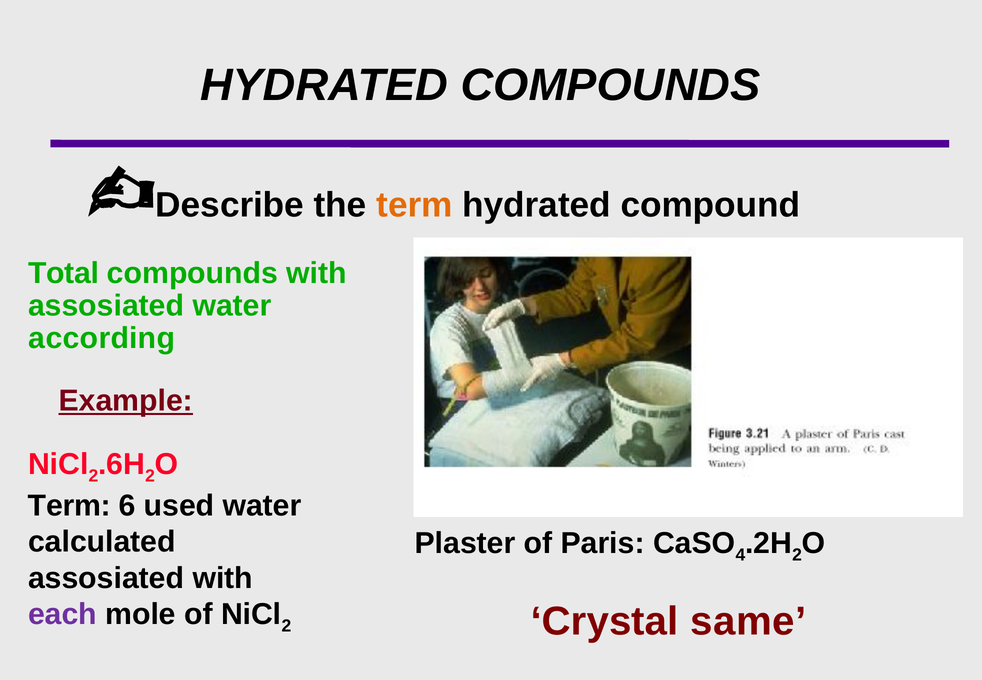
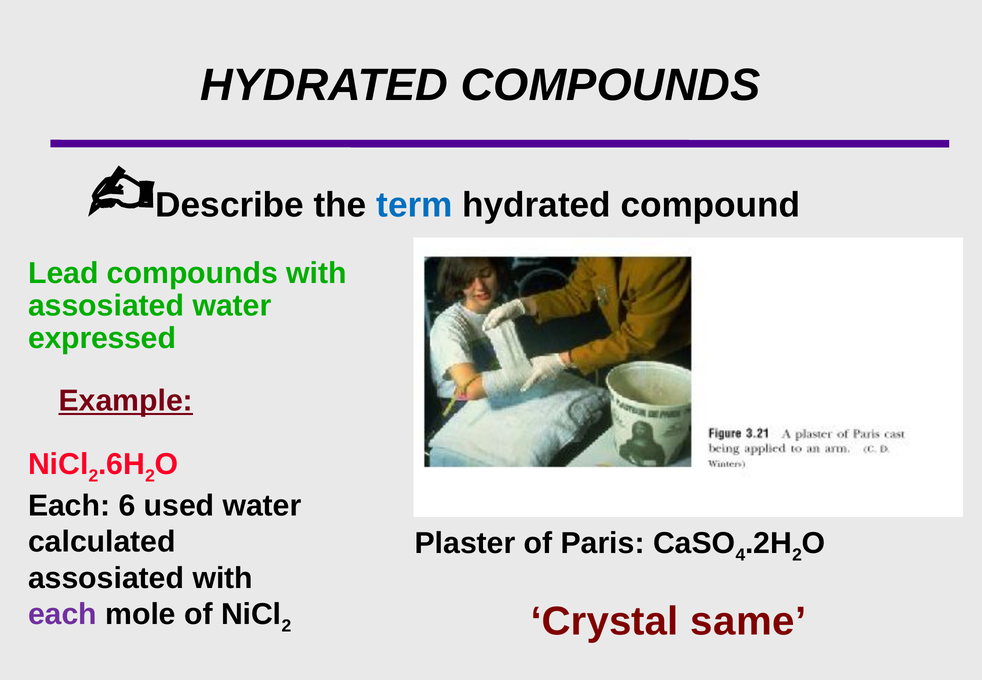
term at (414, 205) colour: orange -> blue
Total: Total -> Lead
according: according -> expressed
Term at (69, 505): Term -> Each
